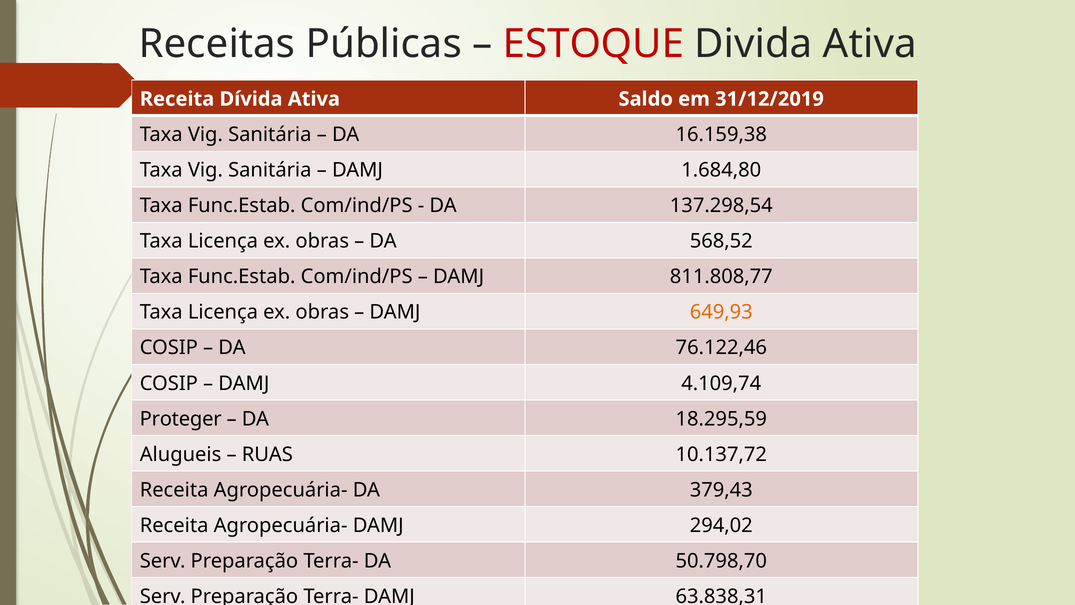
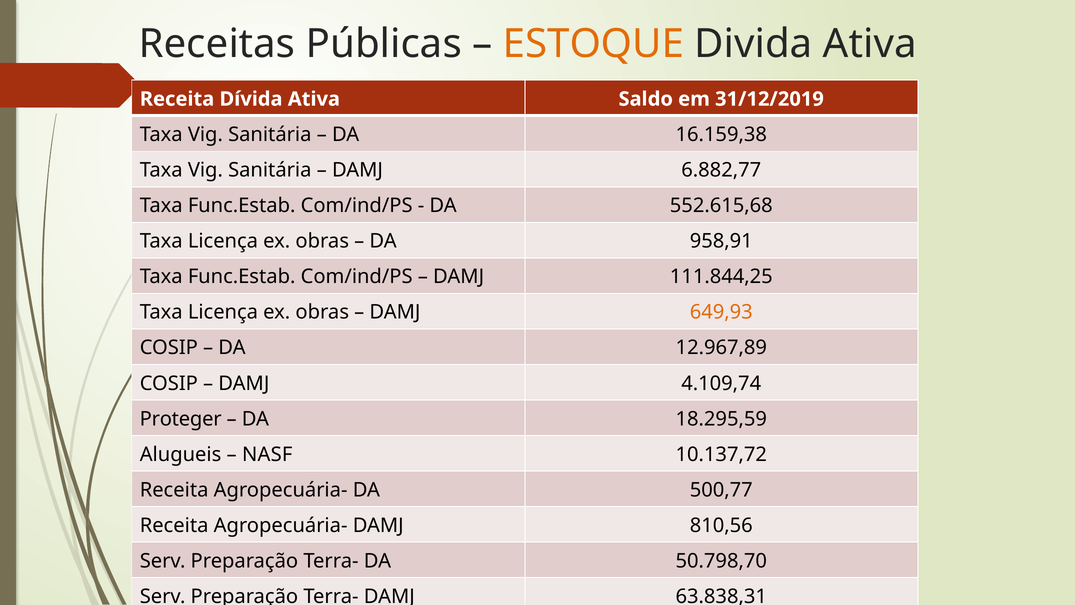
ESTOQUE colour: red -> orange
1.684,80: 1.684,80 -> 6.882,77
137.298,54: 137.298,54 -> 552.615,68
568,52: 568,52 -> 958,91
811.808,77: 811.808,77 -> 111.844,25
76.122,46: 76.122,46 -> 12.967,89
RUAS: RUAS -> NASF
379,43: 379,43 -> 500,77
294,02: 294,02 -> 810,56
